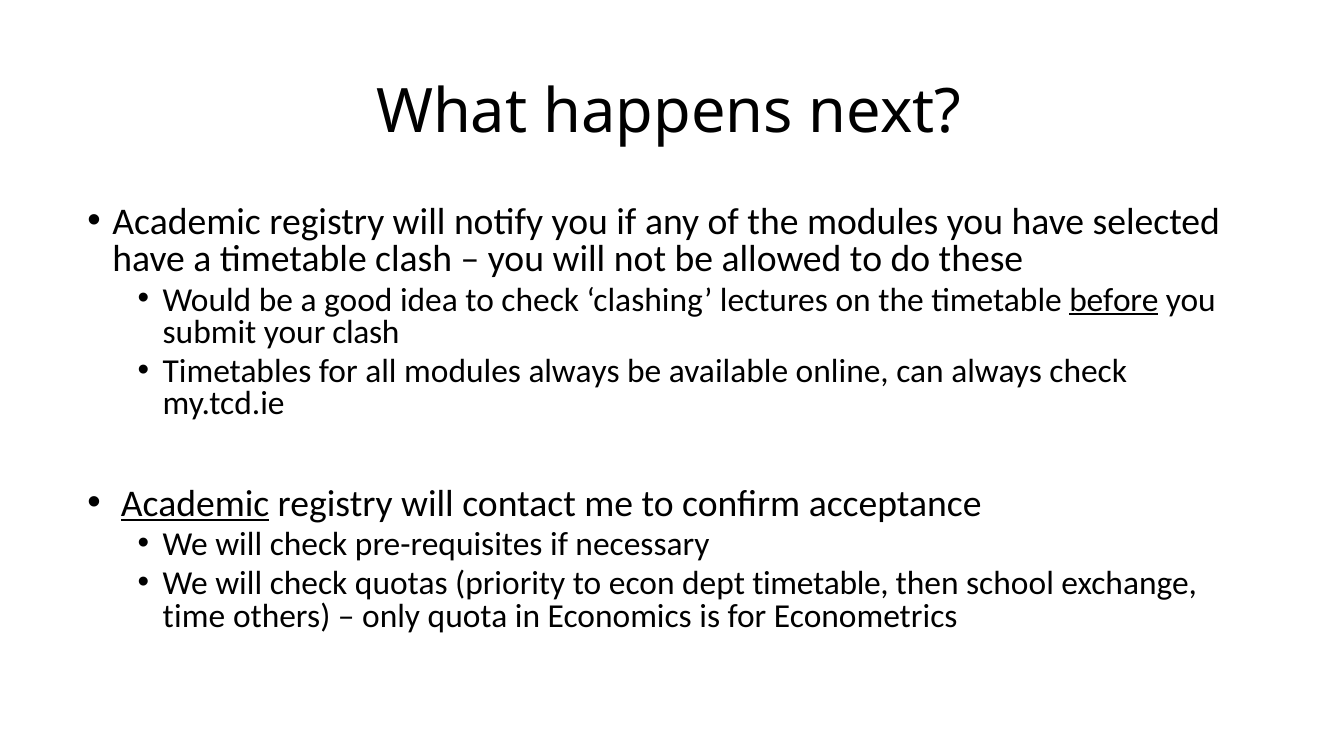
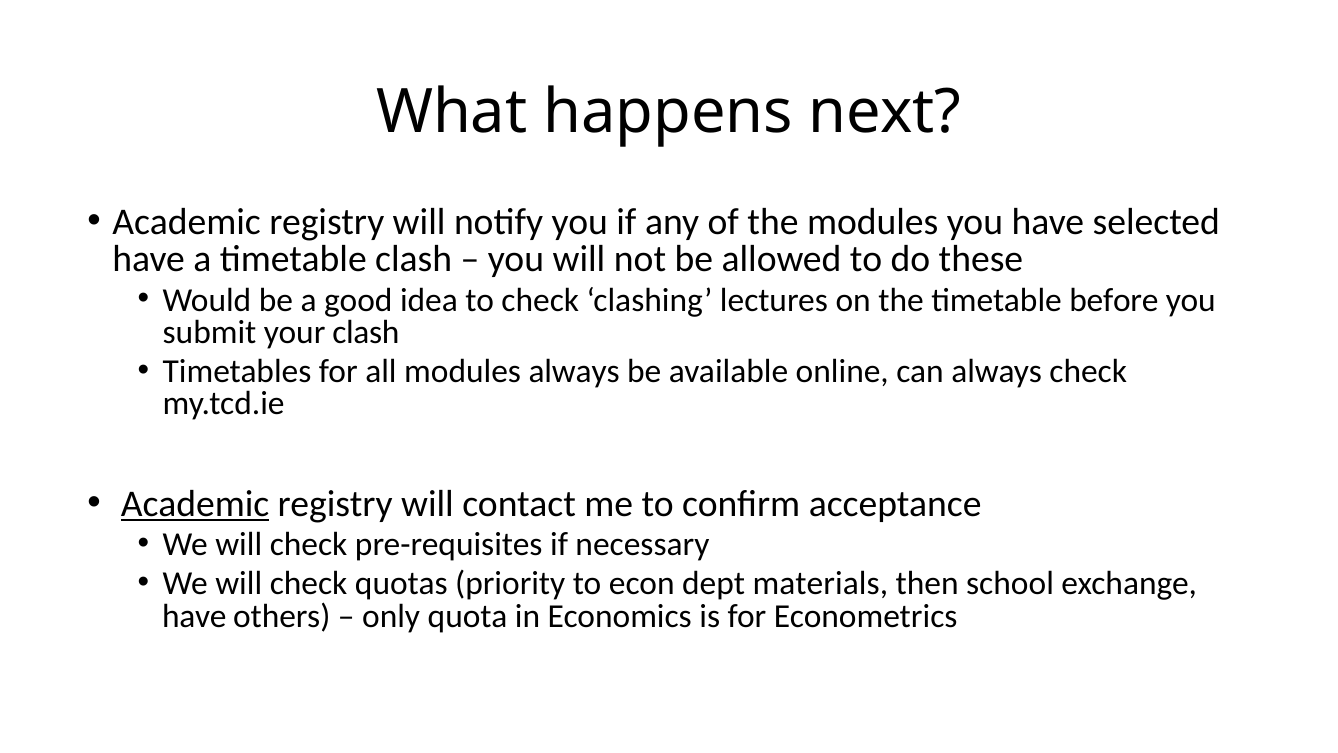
before underline: present -> none
dept timetable: timetable -> materials
time at (194, 616): time -> have
